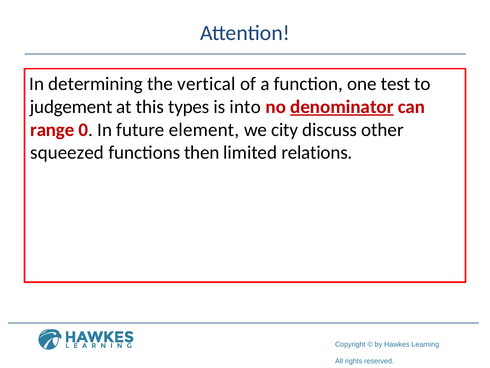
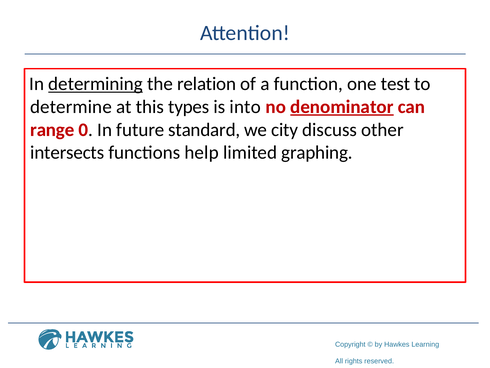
determining underline: none -> present
vertical: vertical -> relation
judgement: judgement -> determine
element: element -> standard
squeezed: squeezed -> intersects
then: then -> help
relations: relations -> graphing
